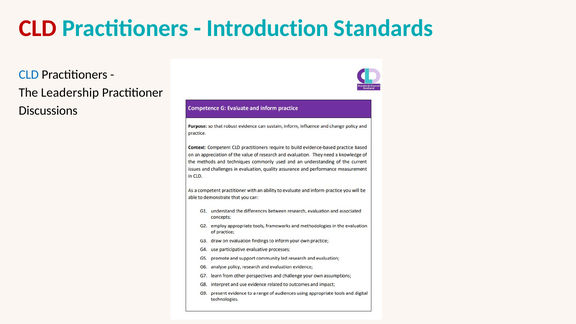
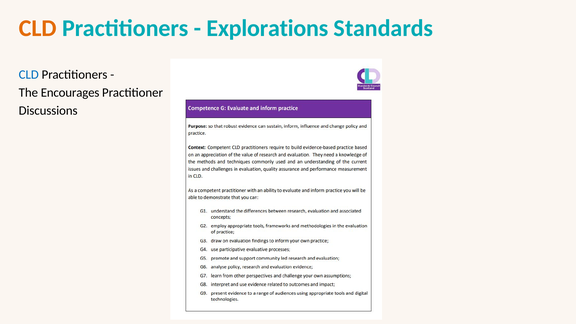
CLD at (38, 28) colour: red -> orange
Introduction: Introduction -> Explorations
Leadership: Leadership -> Encourages
